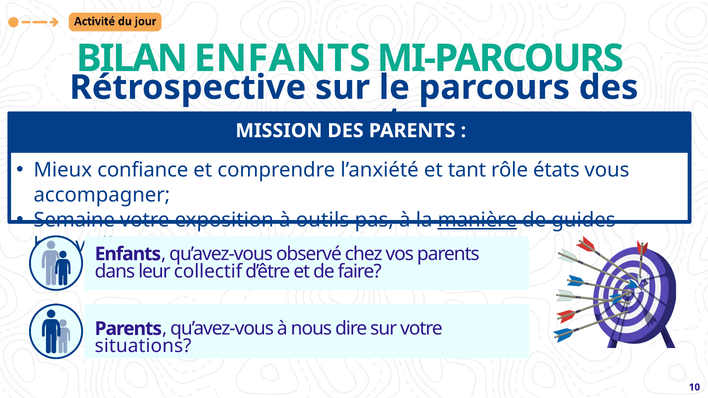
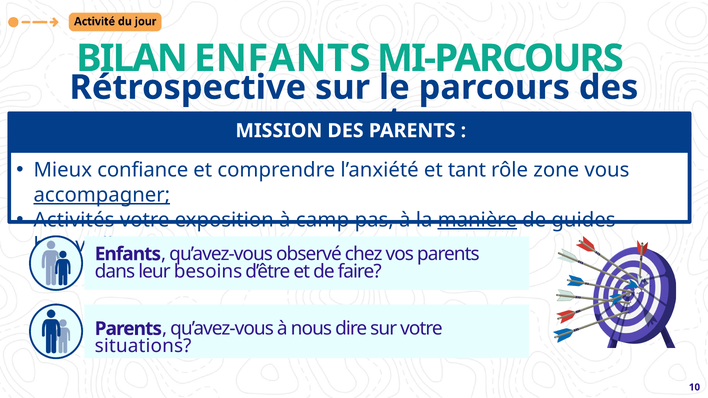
états: états -> zone
accompagner underline: none -> present
Semaine: Semaine -> Activités
outils: outils -> camp
collectif: collectif -> besoins
